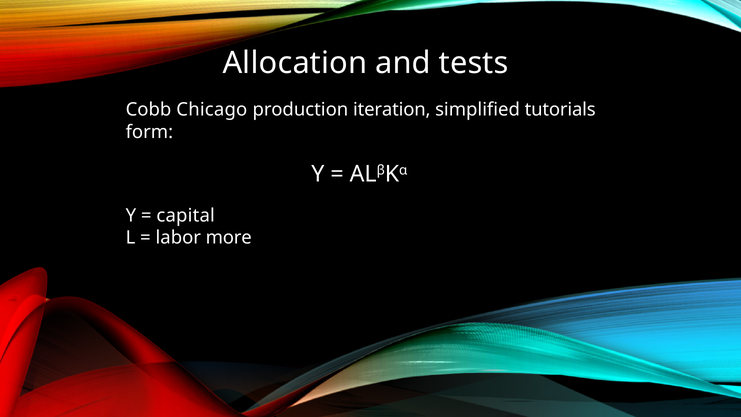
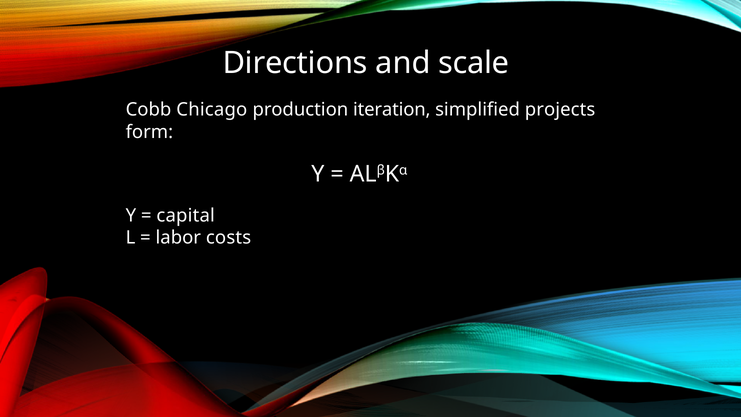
Allocation: Allocation -> Directions
tests: tests -> scale
tutorials: tutorials -> projects
more: more -> costs
